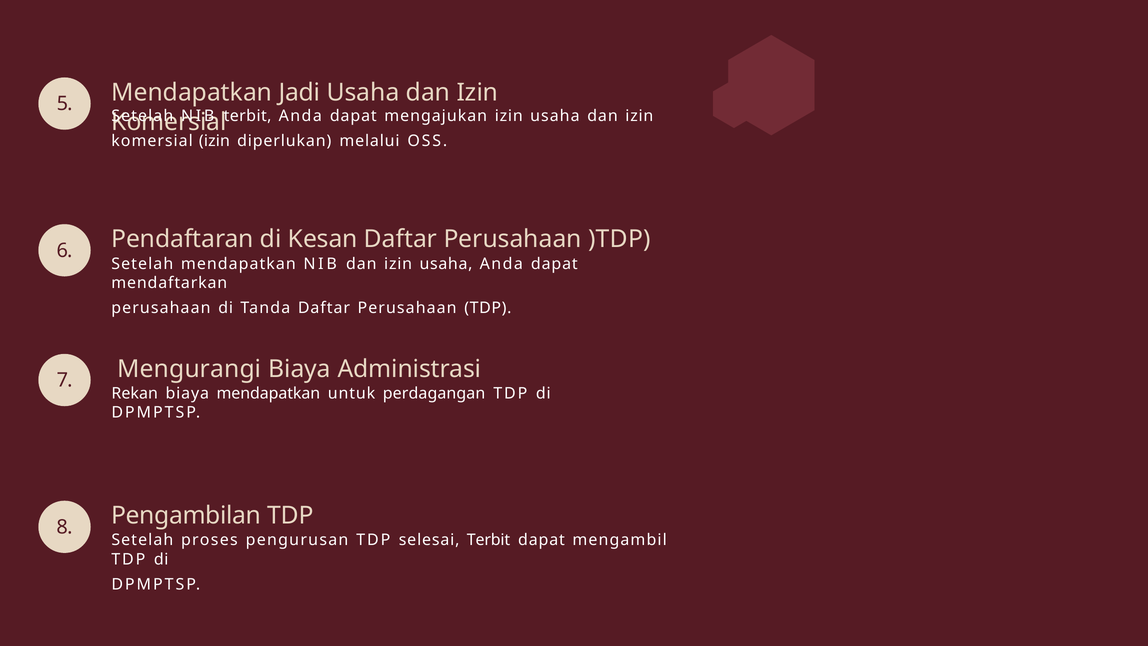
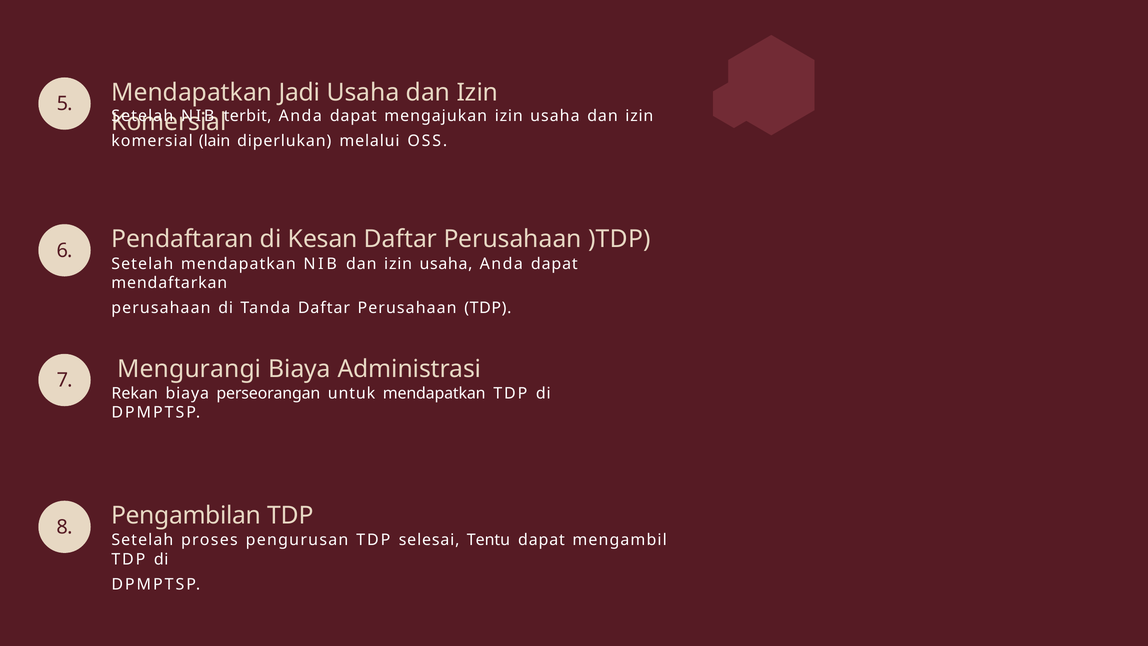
komersial izin: izin -> lain
biaya mendapatkan: mendapatkan -> perseorangan
untuk perdagangan: perdagangan -> mendapatkan
selesai Terbit: Terbit -> Tentu
